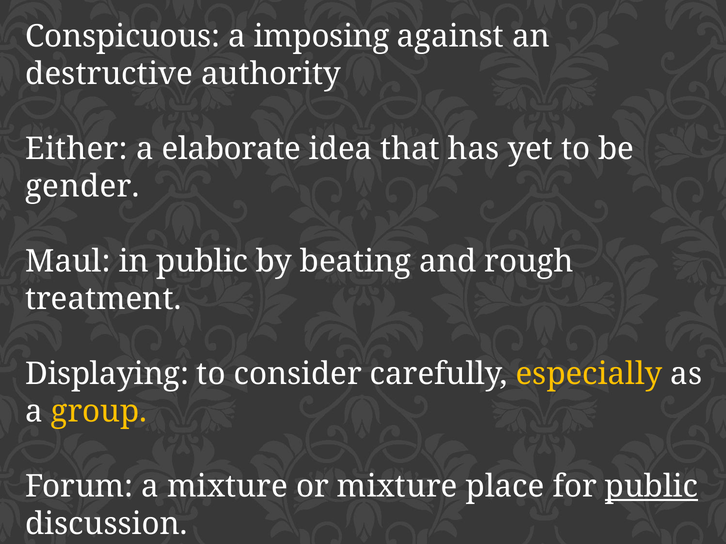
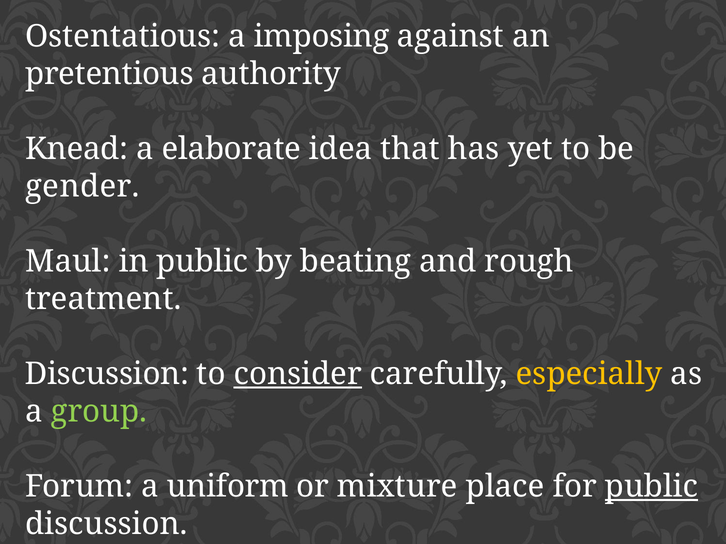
Conspicuous: Conspicuous -> Ostentatious
destructive: destructive -> pretentious
Either: Either -> Knead
Displaying at (107, 374): Displaying -> Discussion
consider underline: none -> present
group colour: yellow -> light green
a mixture: mixture -> uniform
